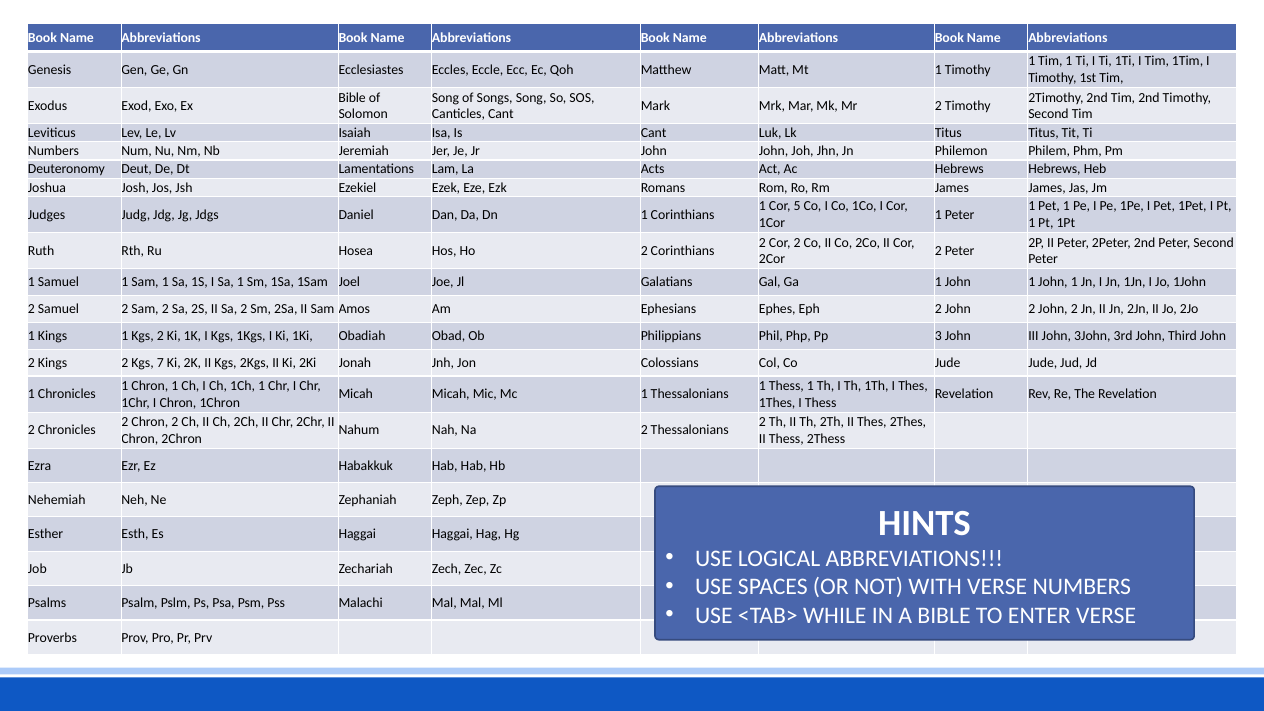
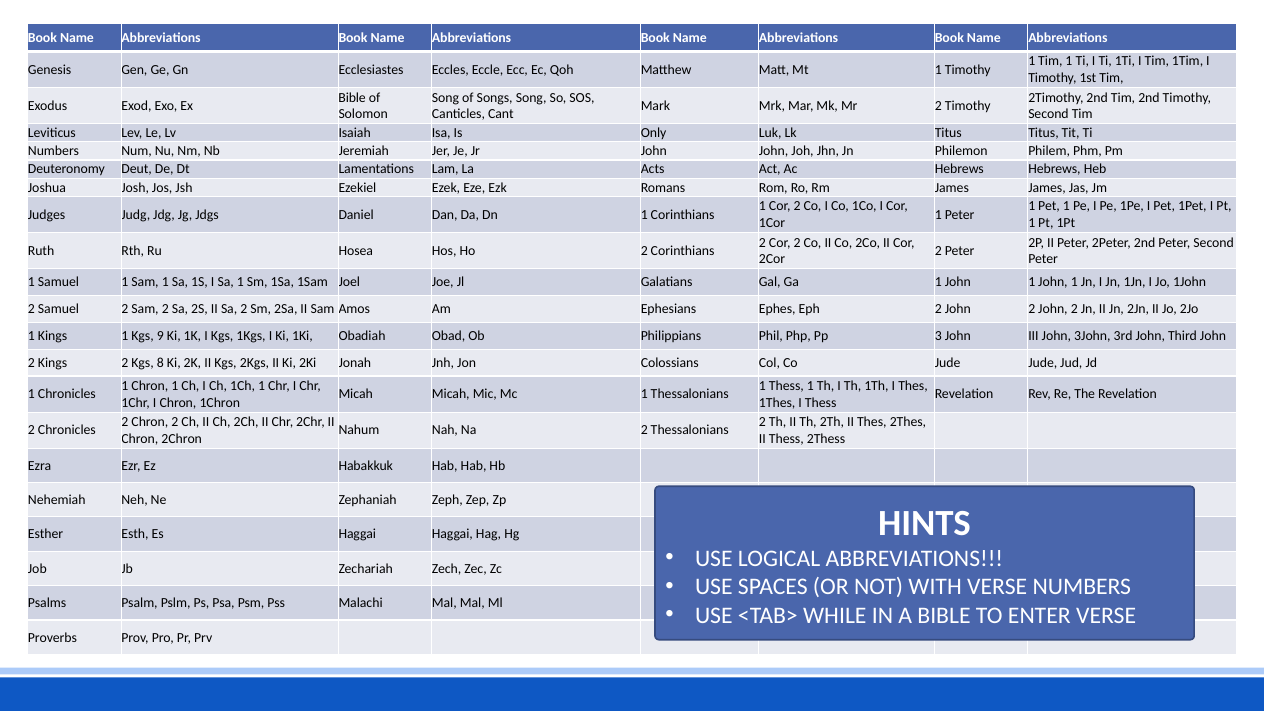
Is Cant: Cant -> Only
1 Cor 5: 5 -> 2
Kgs 2: 2 -> 9
7: 7 -> 8
